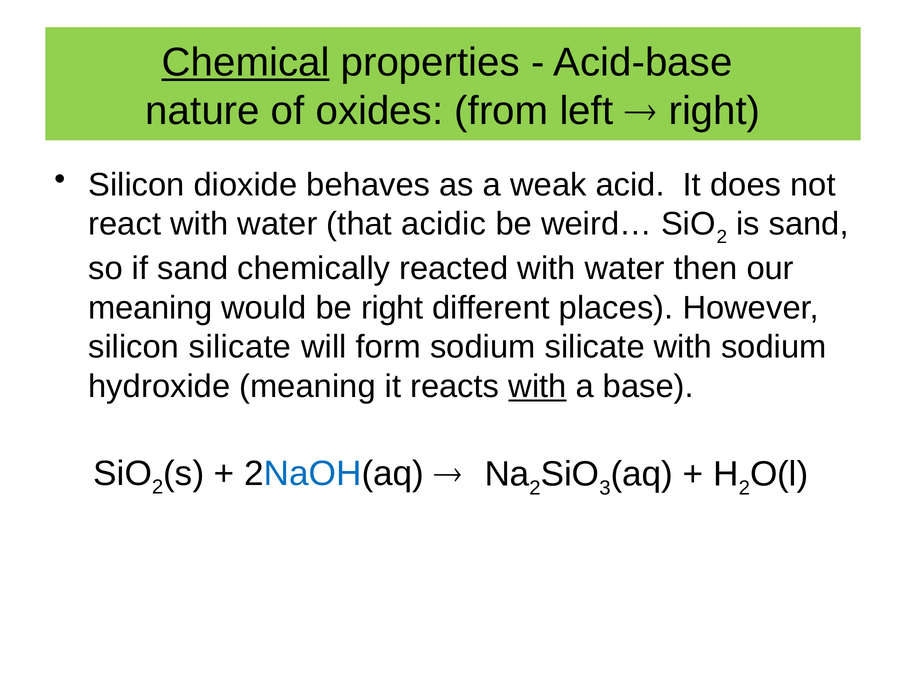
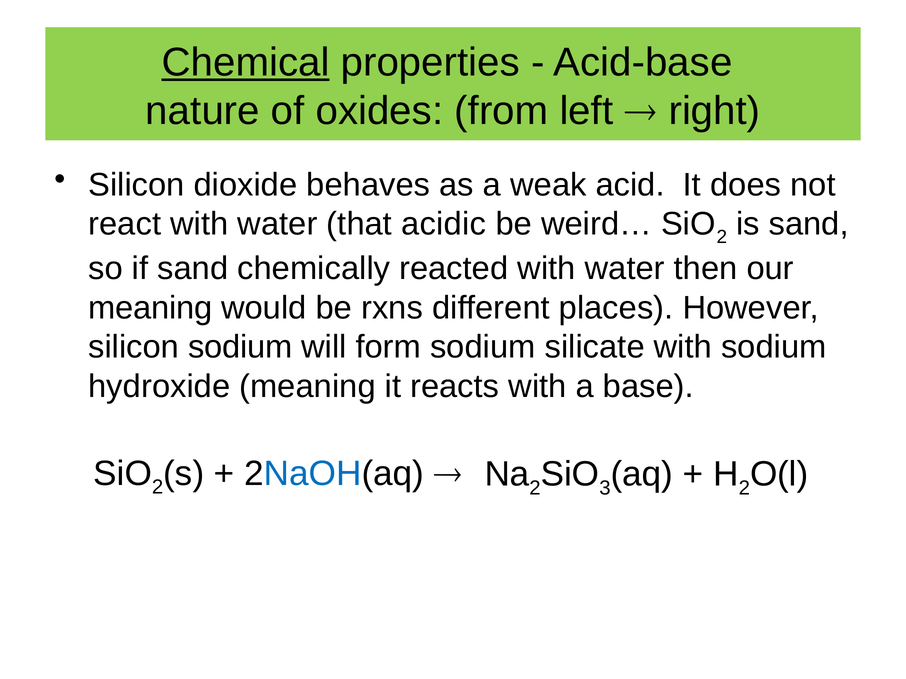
be right: right -> rxns
silicon silicate: silicate -> sodium
with at (538, 387) underline: present -> none
